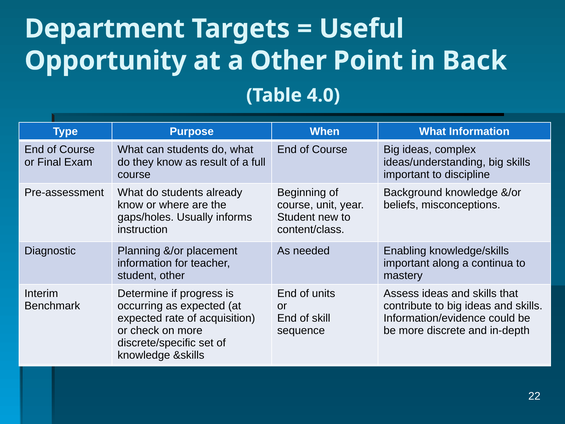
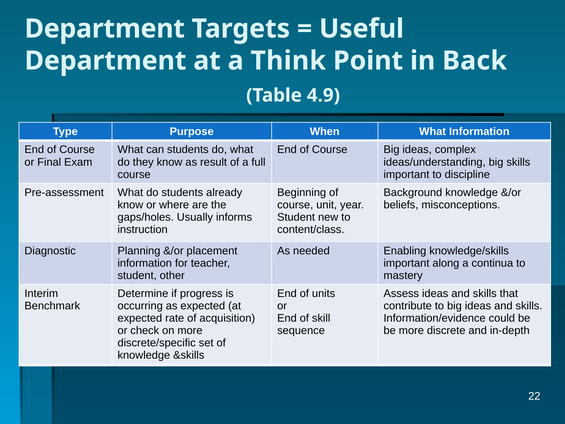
Opportunity at (106, 61): Opportunity -> Department
a Other: Other -> Think
4.0: 4.0 -> 4.9
